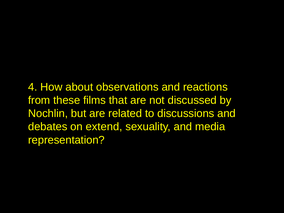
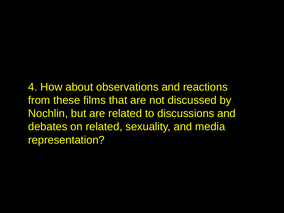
on extend: extend -> related
